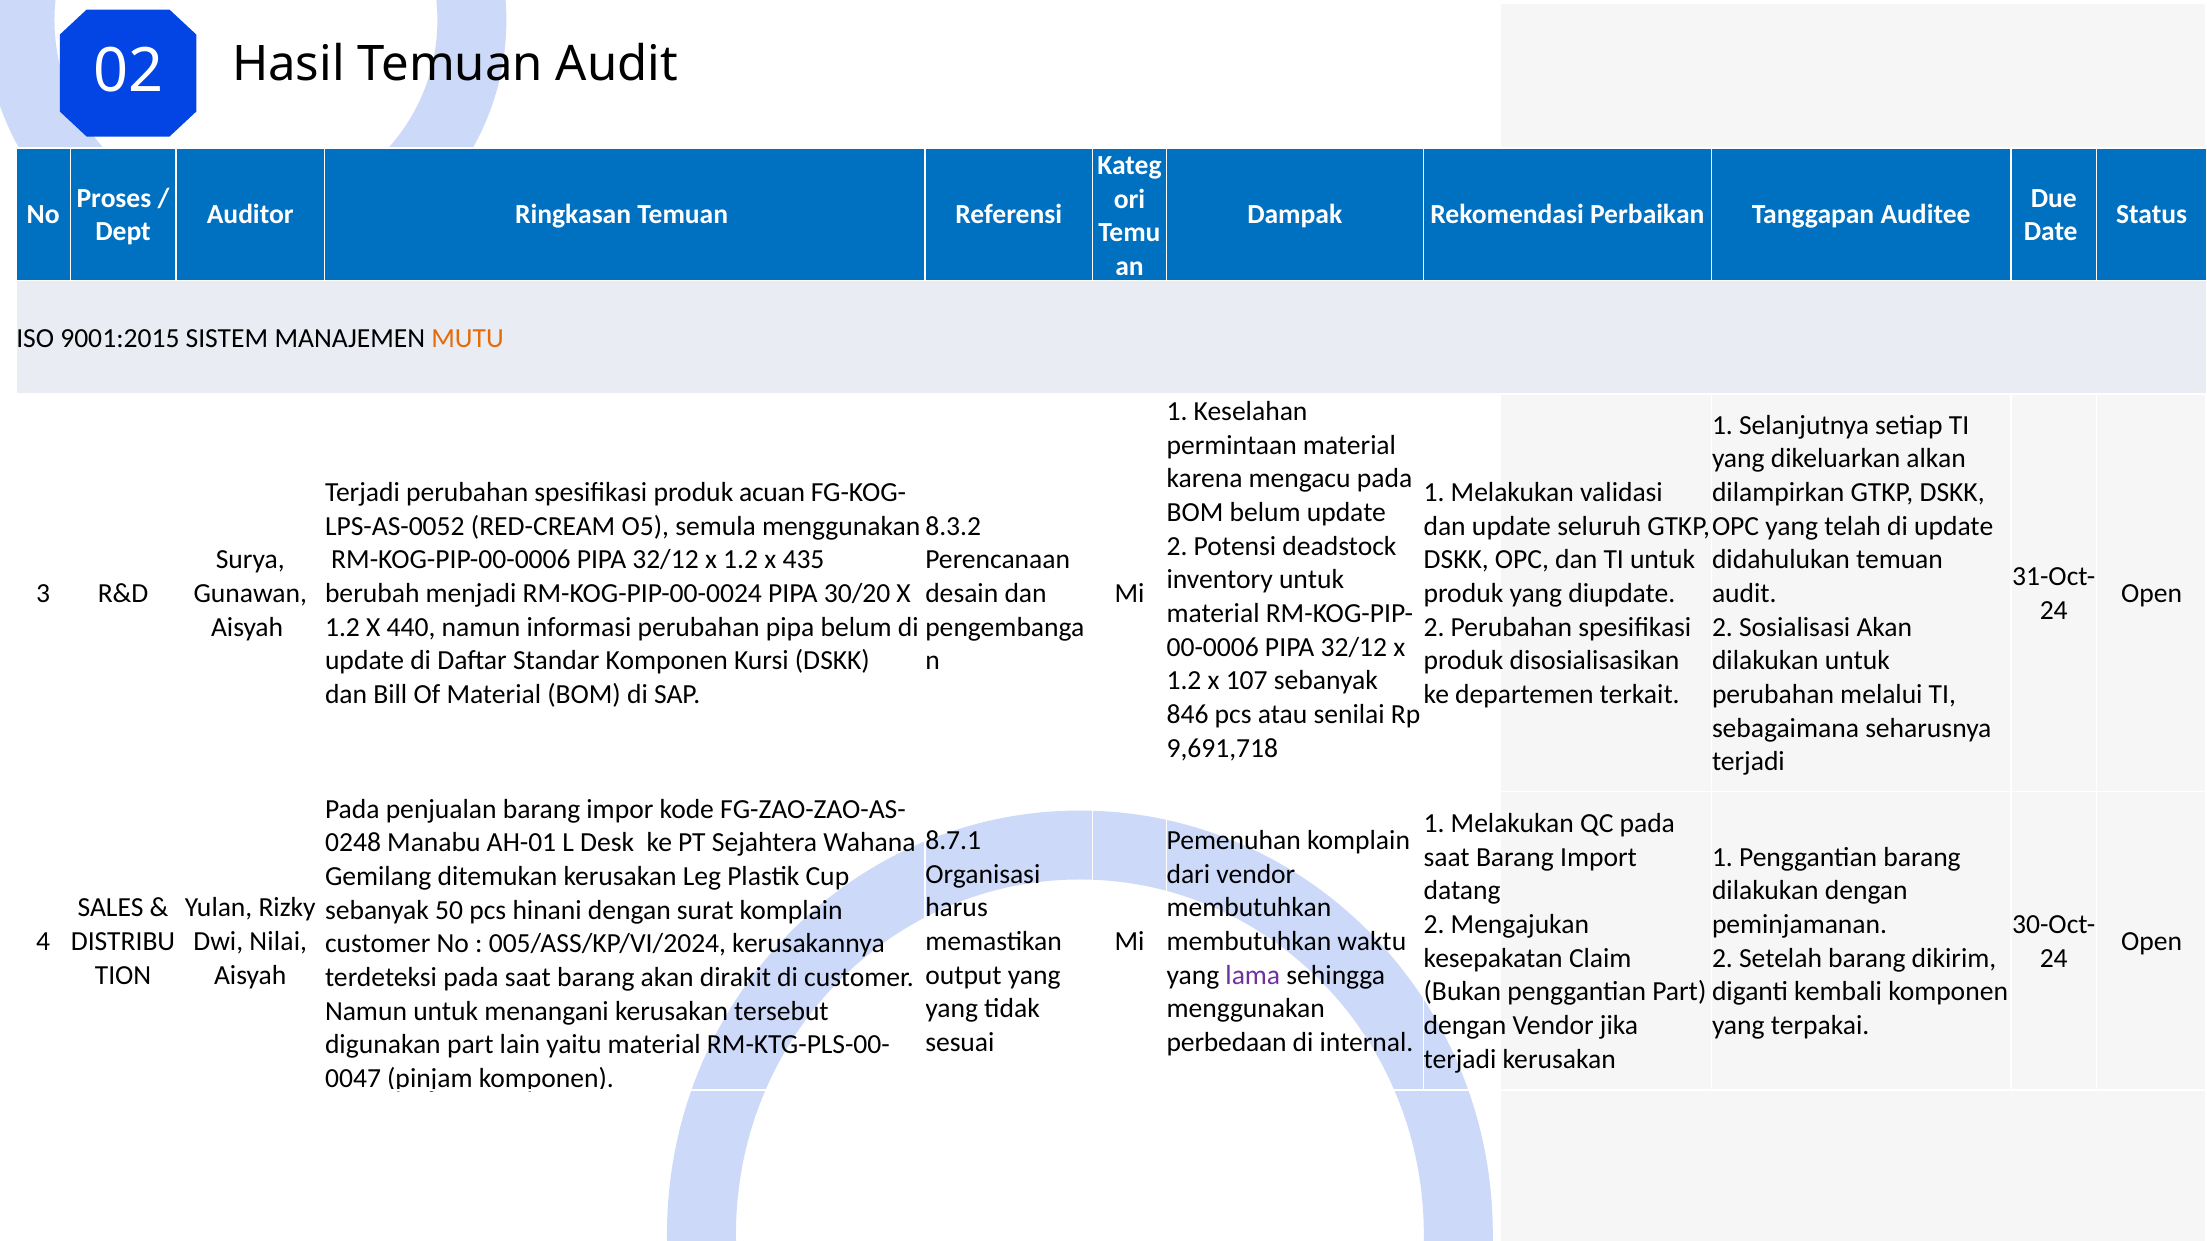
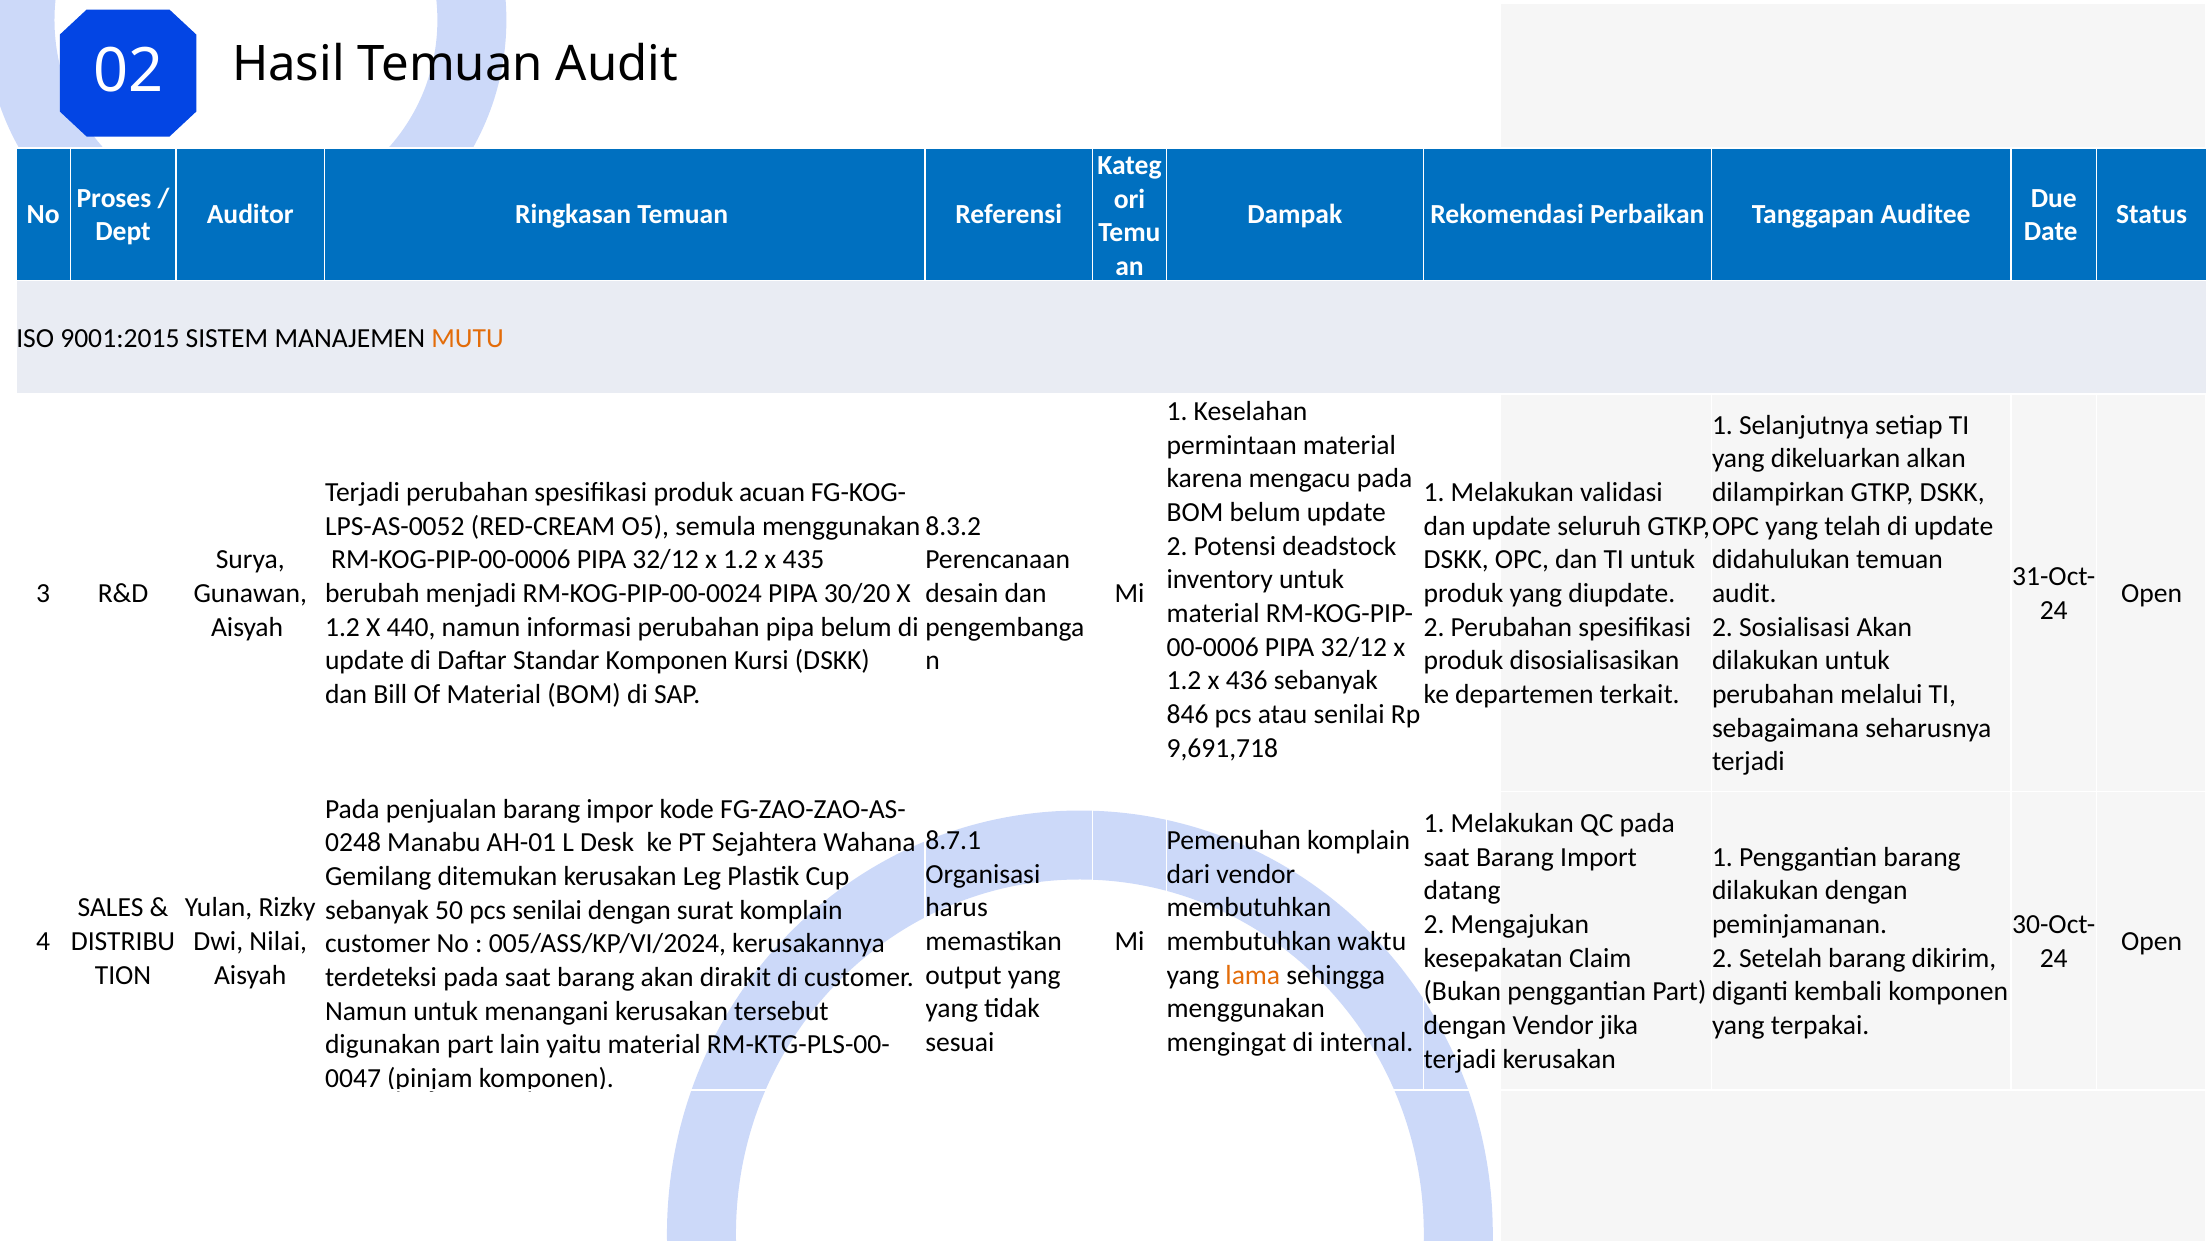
107: 107 -> 436
pcs hinani: hinani -> senilai
lama colour: purple -> orange
perbedaan: perbedaan -> mengingat
